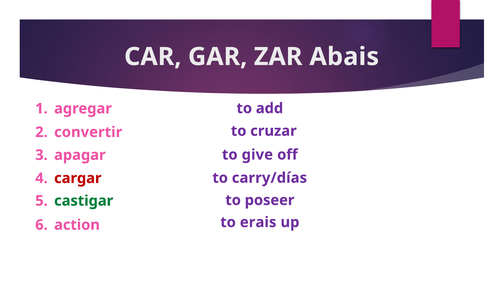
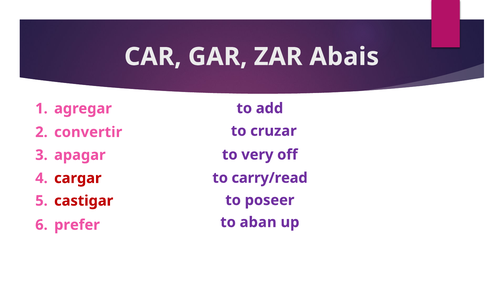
give: give -> very
carry/días: carry/días -> carry/read
castigar colour: green -> red
erais: erais -> aban
action: action -> prefer
